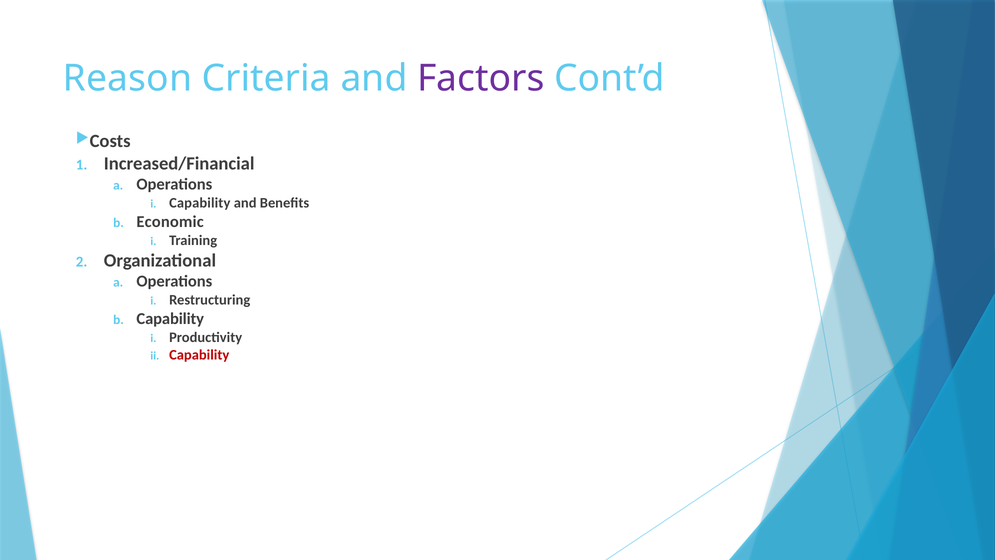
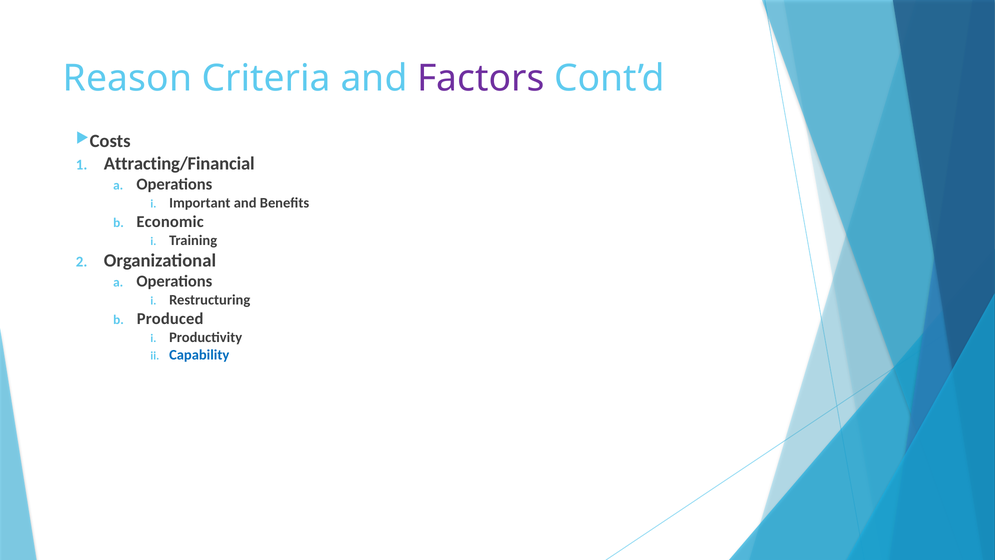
Increased/Financial: Increased/Financial -> Attracting/Financial
Capability at (200, 203): Capability -> Important
Capability at (170, 319): Capability -> Produced
Capability at (199, 355) colour: red -> blue
